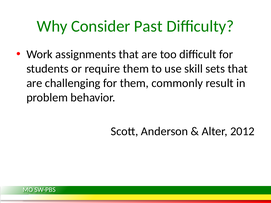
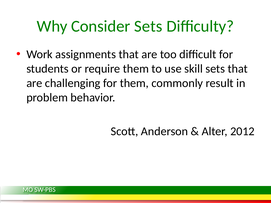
Consider Past: Past -> Sets
